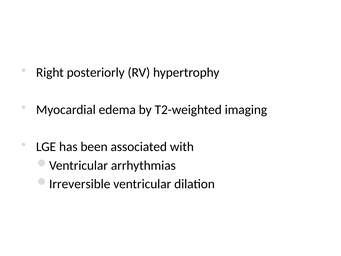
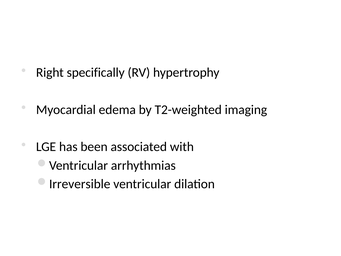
posteriorly: posteriorly -> specifically
